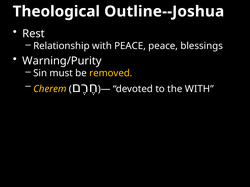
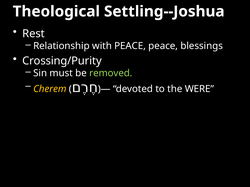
Outline--Joshua: Outline--Joshua -> Settling--Joshua
Warning/Purity: Warning/Purity -> Crossing/Purity
removed colour: yellow -> light green
the WITH: WITH -> WERE
